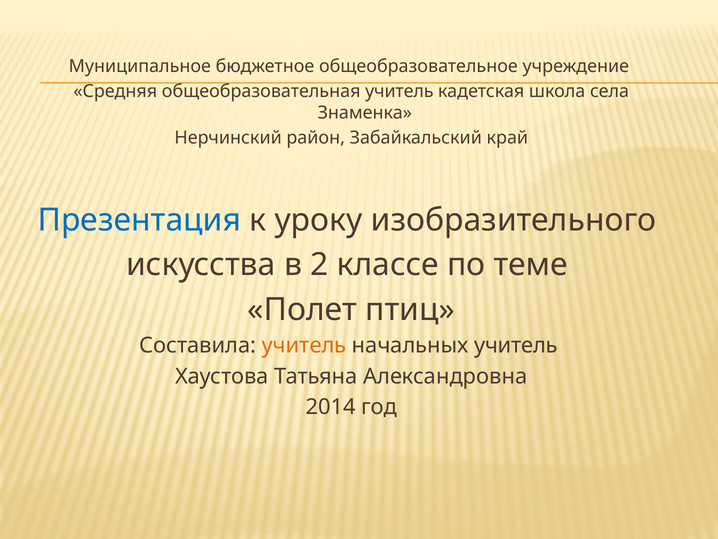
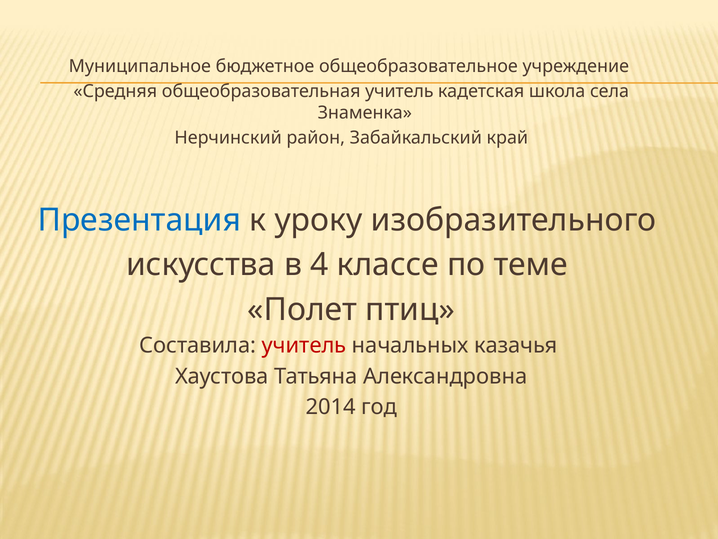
2: 2 -> 4
учитель at (304, 345) colour: orange -> red
начальных учитель: учитель -> казачья
